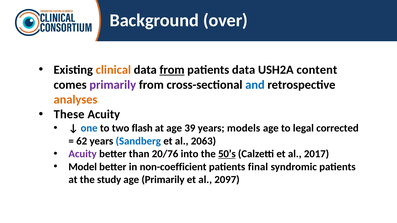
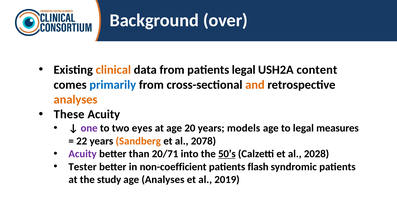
from at (172, 70) underline: present -> none
patients data: data -> legal
primarily at (113, 85) colour: purple -> blue
and colour: blue -> orange
one colour: blue -> purple
flash: flash -> eyes
39: 39 -> 20
corrected: corrected -> measures
62: 62 -> 22
Sandberg colour: blue -> orange
2063: 2063 -> 2078
20/76: 20/76 -> 20/71
2017: 2017 -> 2028
Model: Model -> Tester
final: final -> flash
age Primarily: Primarily -> Analyses
2097: 2097 -> 2019
